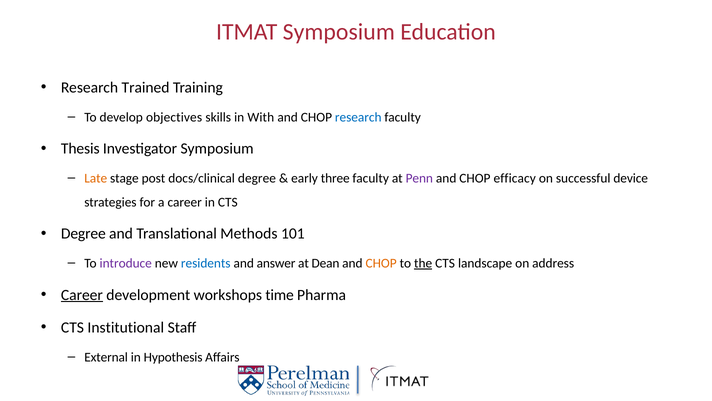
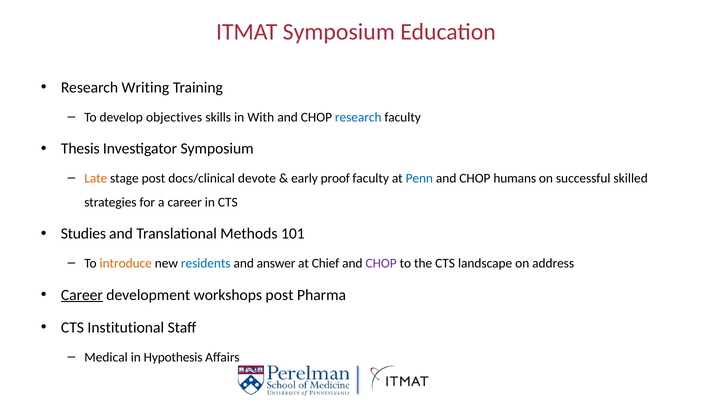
Trained: Trained -> Writing
docs/clinical degree: degree -> devote
three: three -> proof
Penn colour: purple -> blue
efficacy: efficacy -> humans
device: device -> skilled
Degree at (83, 234): Degree -> Studies
introduce colour: purple -> orange
Dean: Dean -> Chief
CHOP at (381, 263) colour: orange -> purple
the underline: present -> none
workshops time: time -> post
External: External -> Medical
